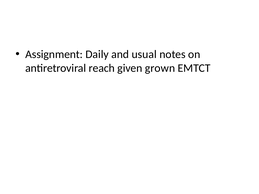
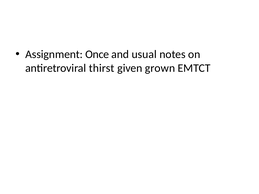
Daily: Daily -> Once
reach: reach -> thirst
